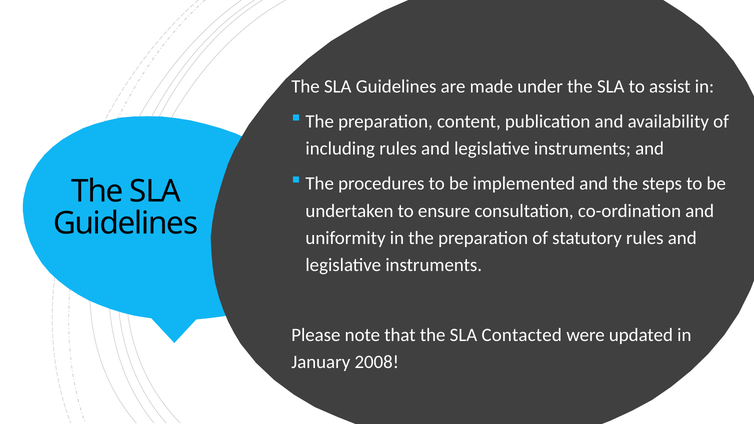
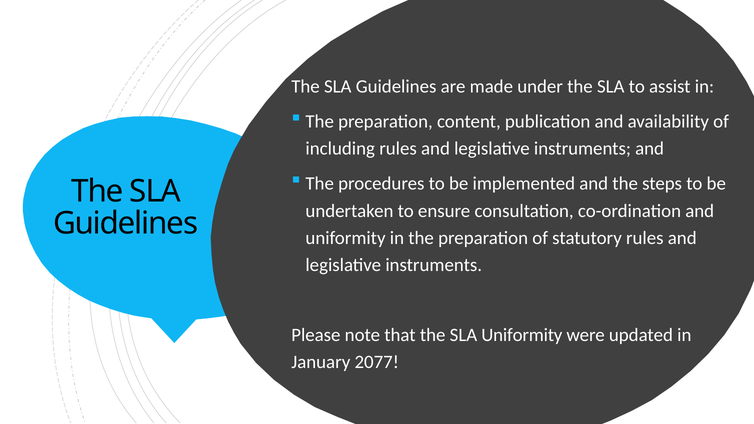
SLA Contacted: Contacted -> Uniformity
2008: 2008 -> 2077
